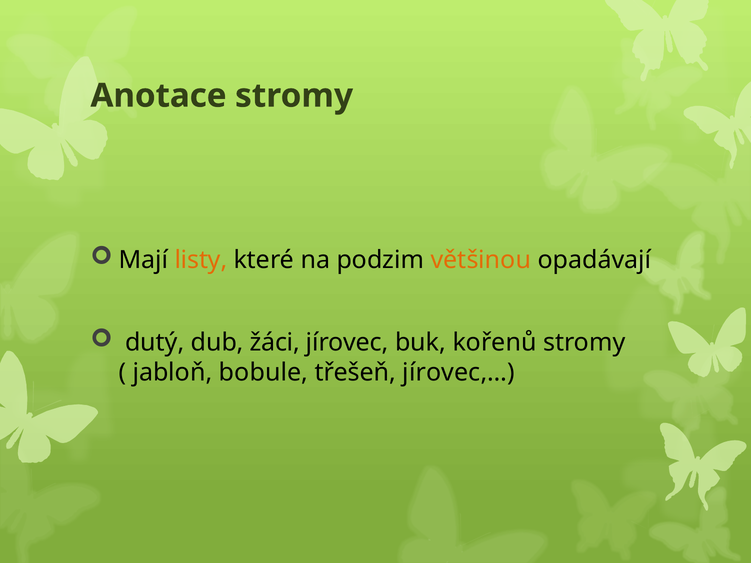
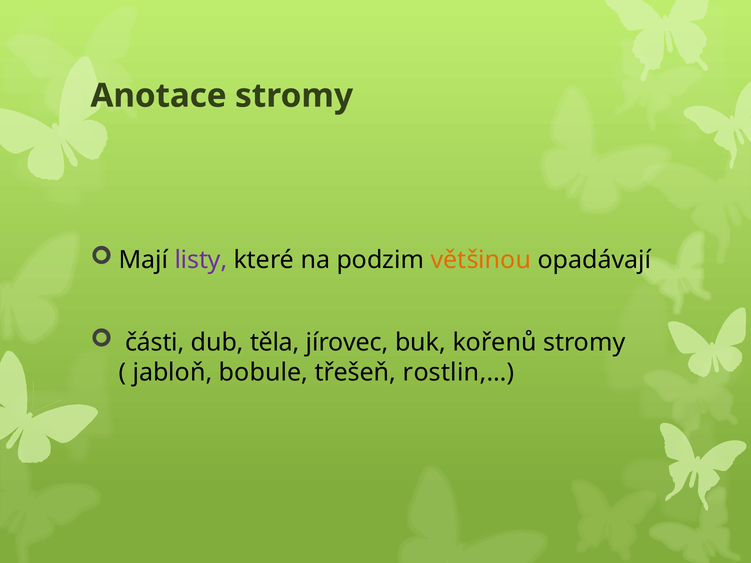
listy colour: orange -> purple
dutý: dutý -> části
žáci: žáci -> těla
jírovec,…: jírovec,… -> rostlin,…
